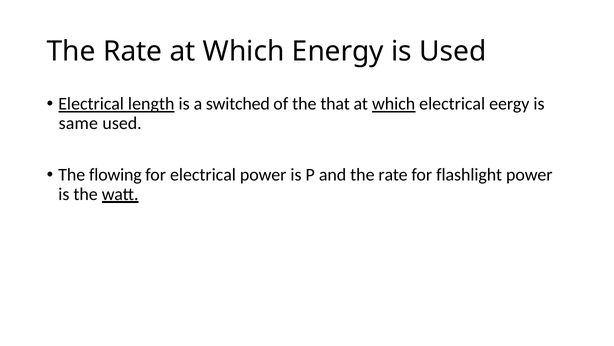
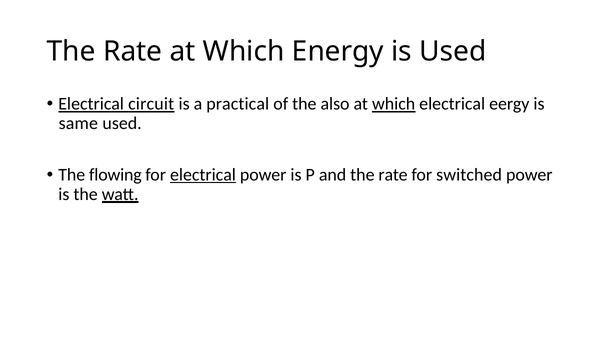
length: length -> circuit
switched: switched -> practical
that: that -> also
electrical at (203, 175) underline: none -> present
flashlight: flashlight -> switched
